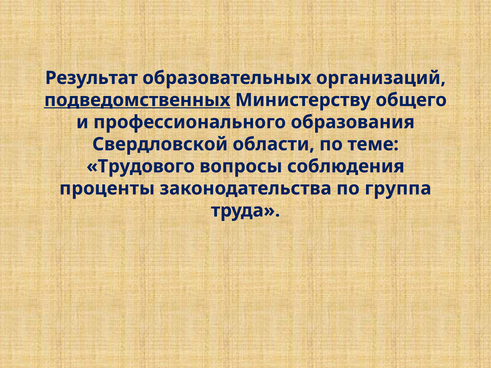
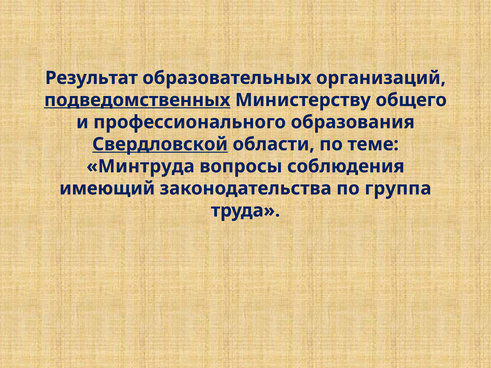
Свердловской underline: none -> present
Трудового: Трудового -> Минтруда
проценты: проценты -> имеющий
